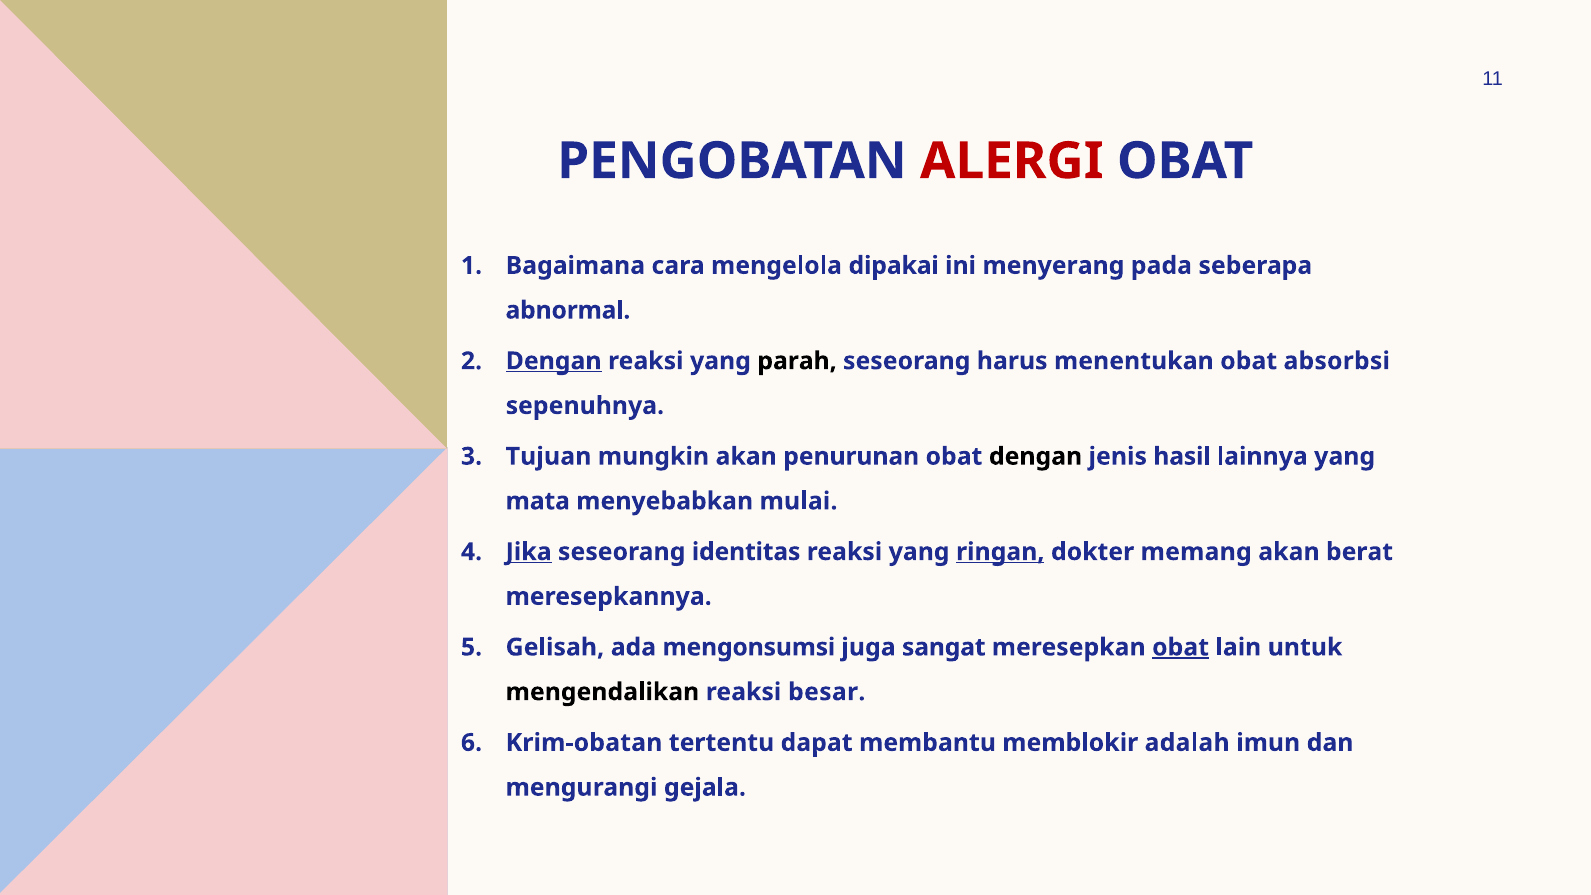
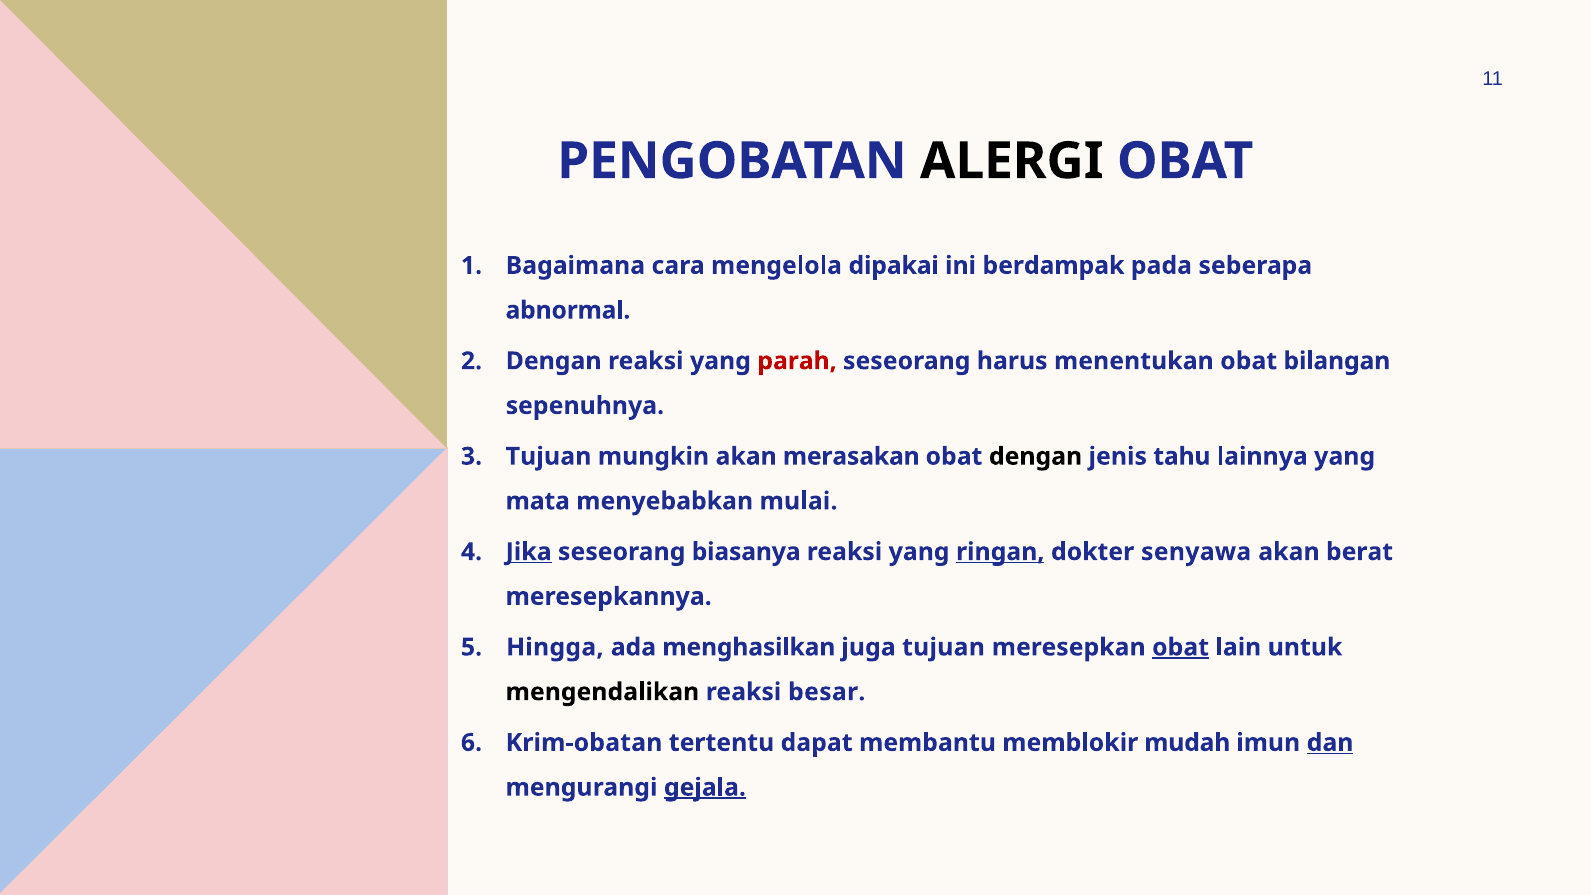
ALERGI colour: red -> black
menyerang: menyerang -> berdampak
Dengan at (554, 361) underline: present -> none
parah colour: black -> red
absorbsi: absorbsi -> bilangan
penurunan: penurunan -> merasakan
hasil: hasil -> tahu
identitas: identitas -> biasanya
memang: memang -> senyawa
Gelisah: Gelisah -> Hingga
mengonsumsi: mengonsumsi -> menghasilkan
juga sangat: sangat -> tujuan
adalah: adalah -> mudah
dan underline: none -> present
gejala underline: none -> present
